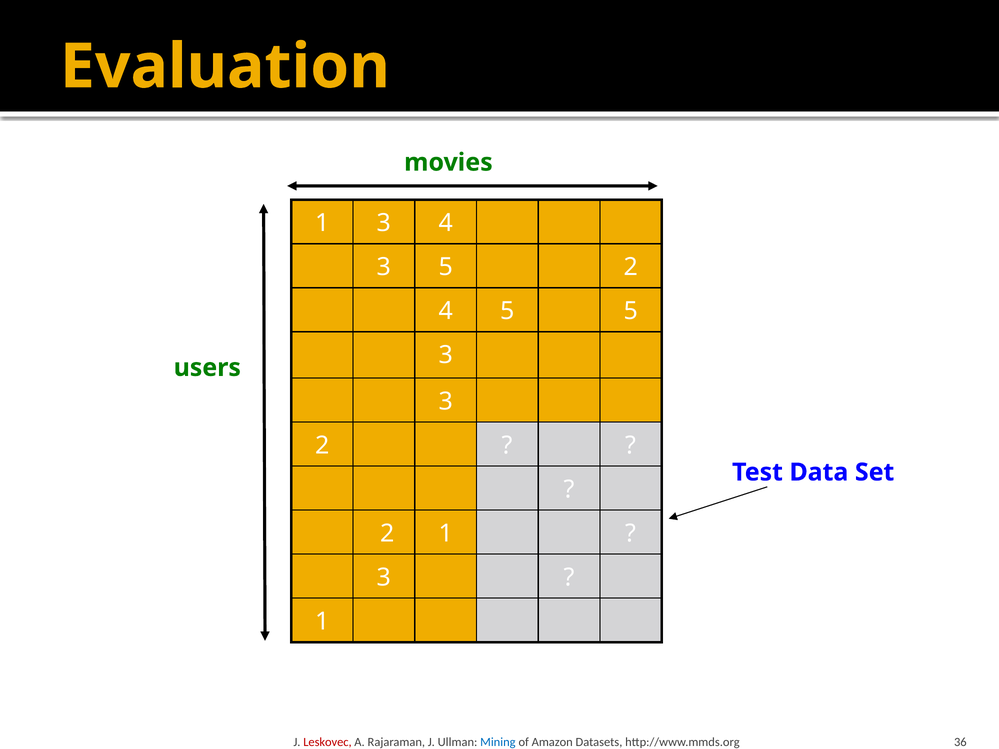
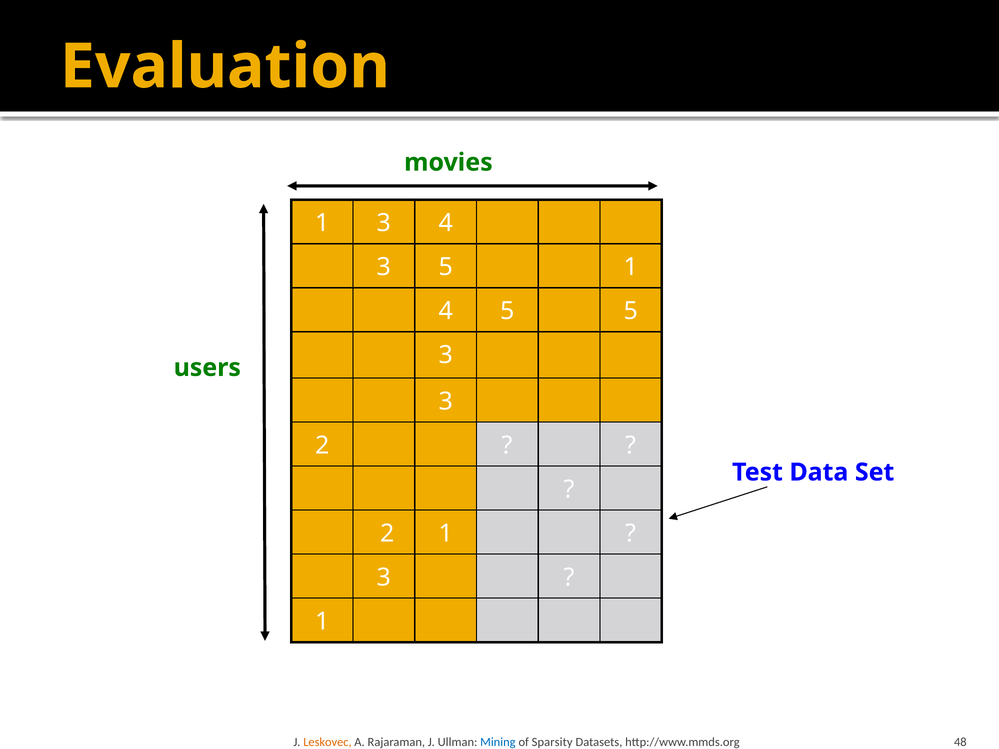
5 2: 2 -> 1
Leskovec colour: red -> orange
Amazon: Amazon -> Sparsity
36: 36 -> 48
